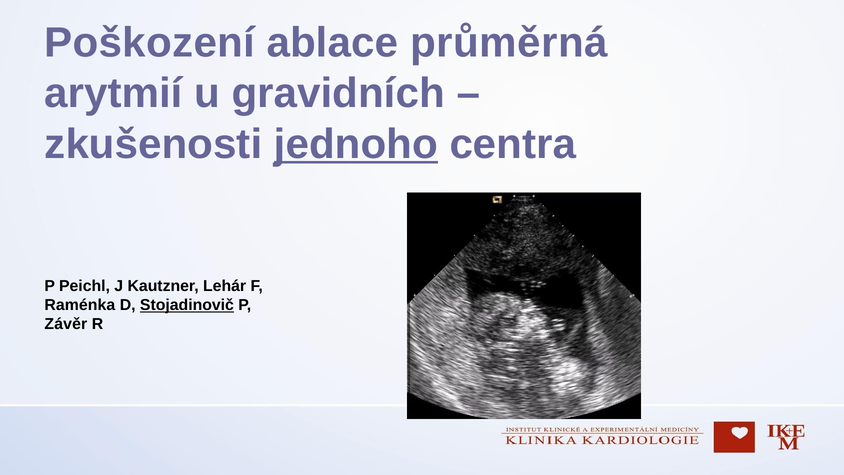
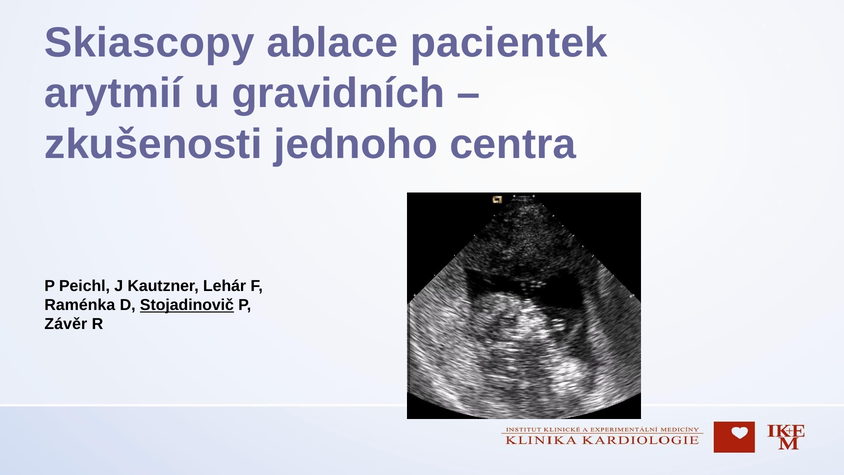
Poškození: Poškození -> Skiascopy
průměrná: průměrná -> pacientek
jednoho underline: present -> none
